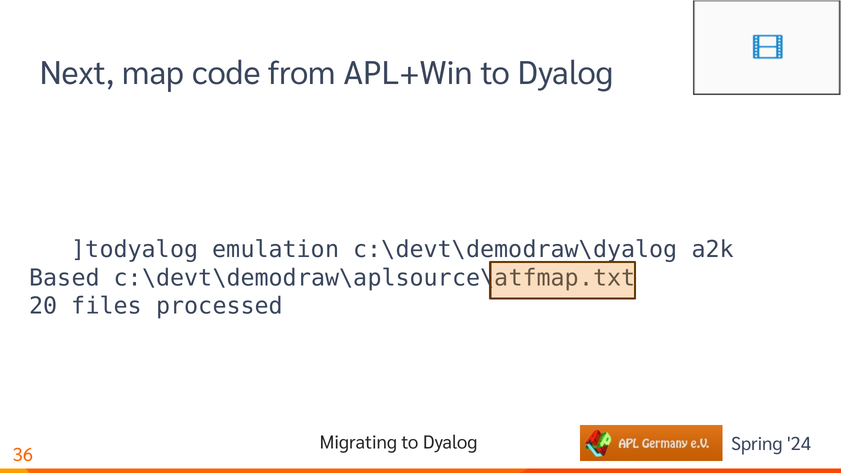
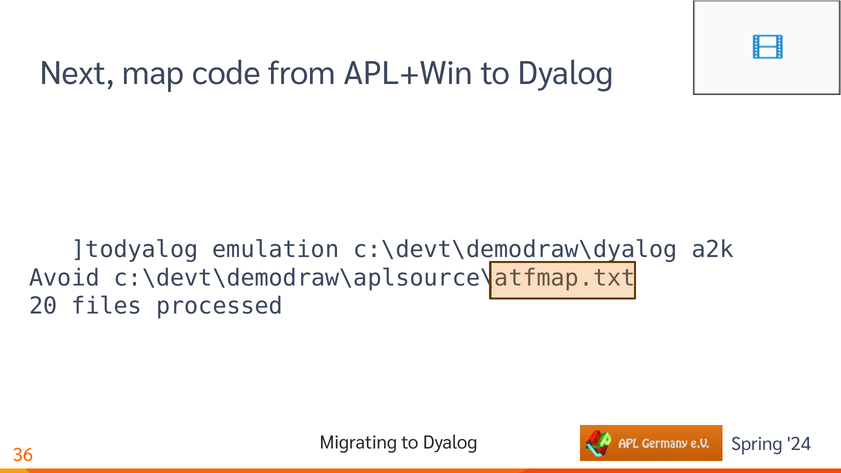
Based: Based -> Avoid
